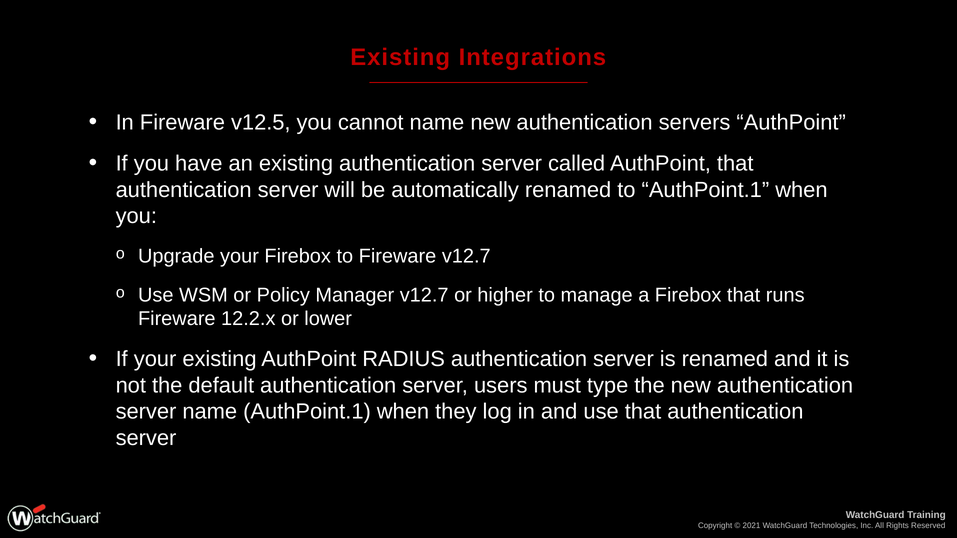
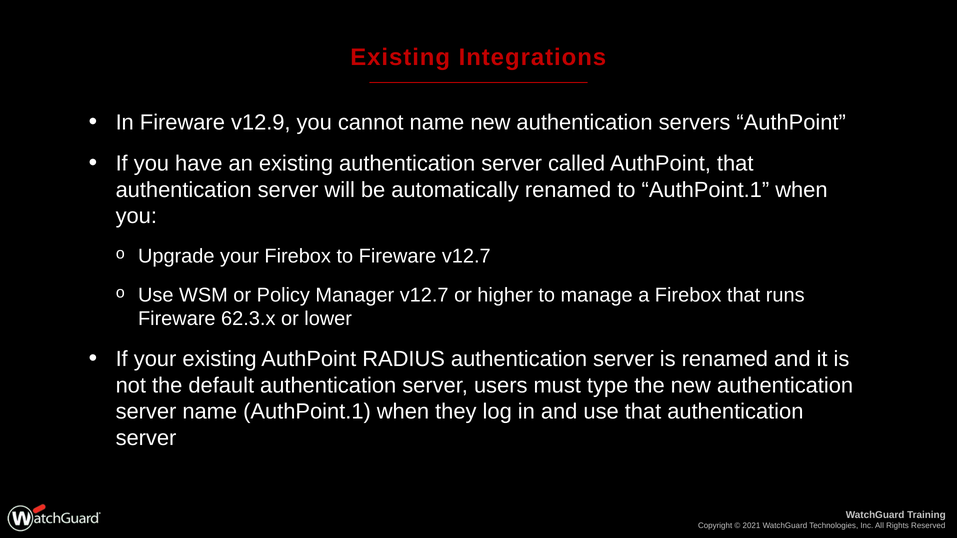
v12.5: v12.5 -> v12.9
12.2.x: 12.2.x -> 62.3.x
